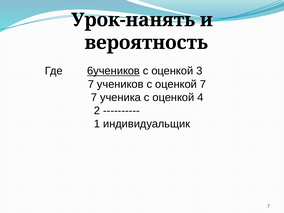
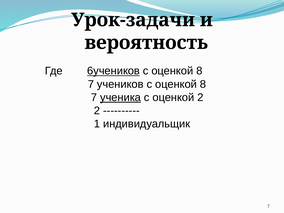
Урок-нанять: Урок-нанять -> Урок-задачи
3 at (199, 71): 3 -> 8
учеников с оценкой 7: 7 -> 8
ученика underline: none -> present
оценкой 4: 4 -> 2
